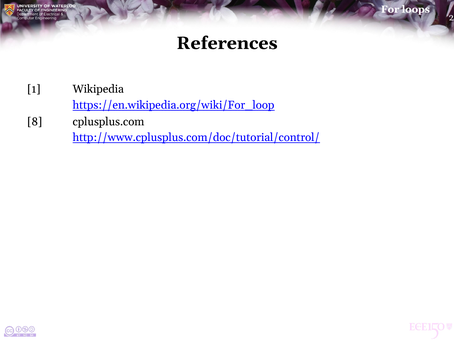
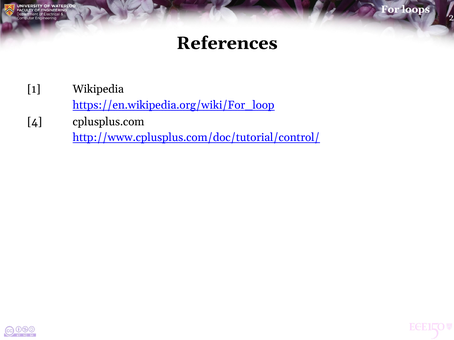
8: 8 -> 4
